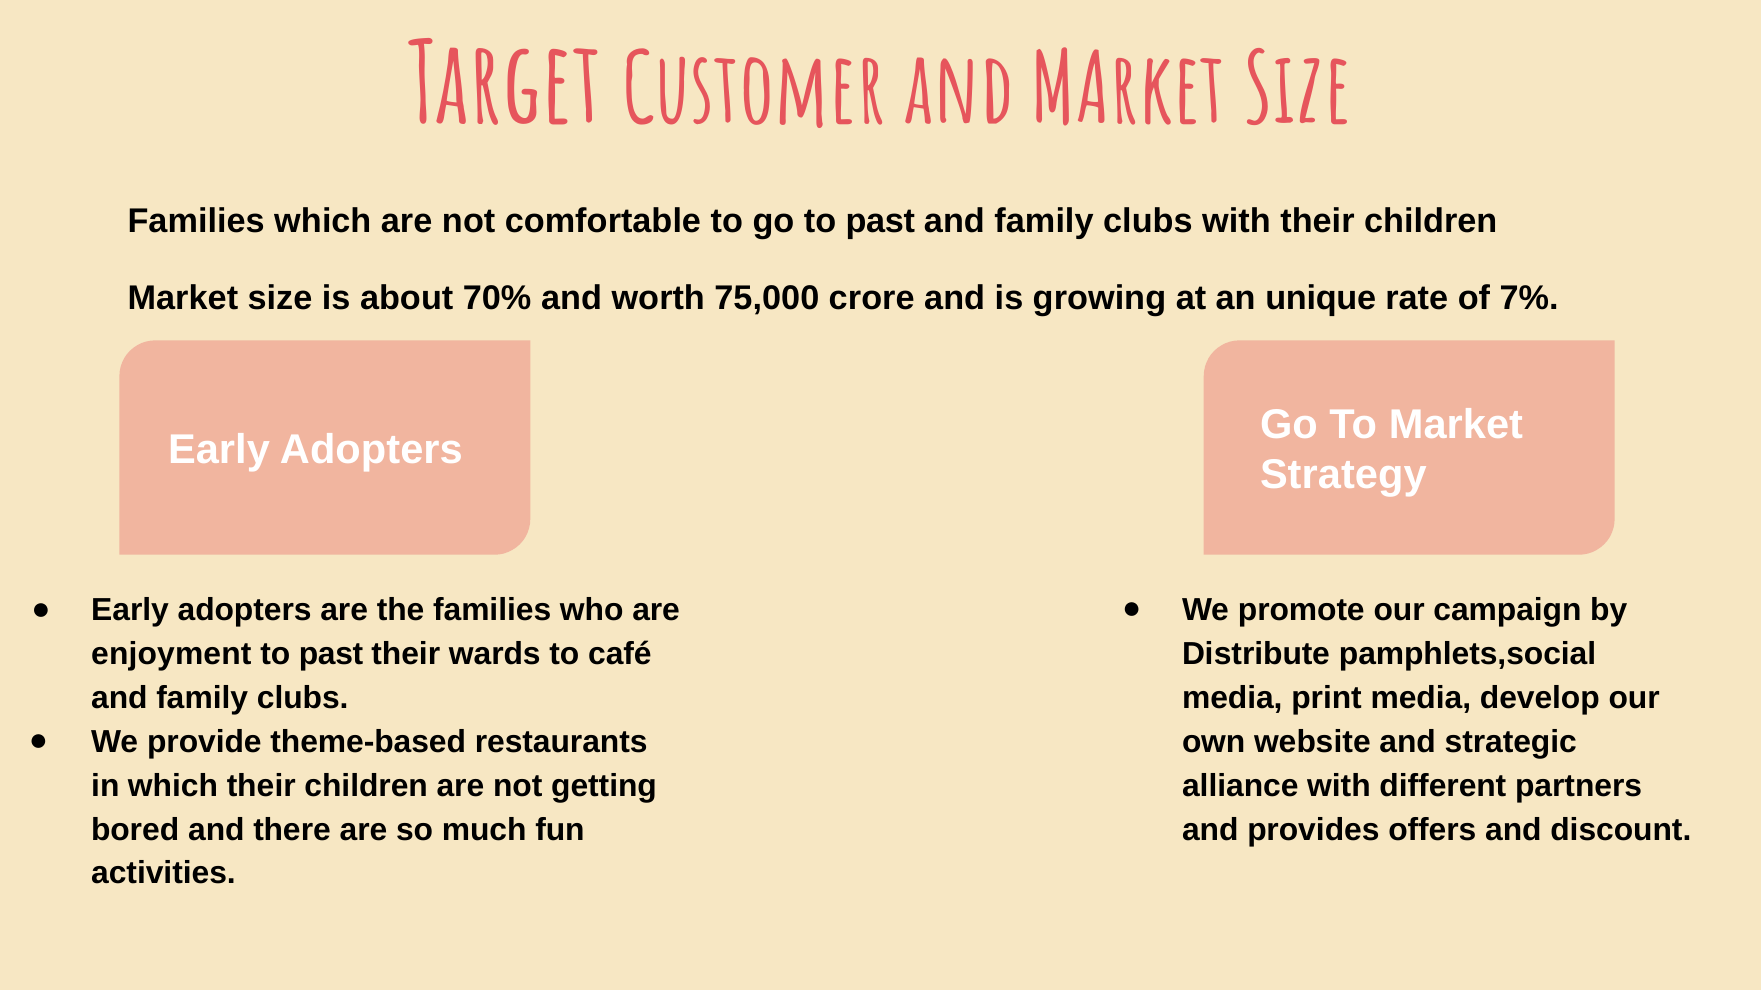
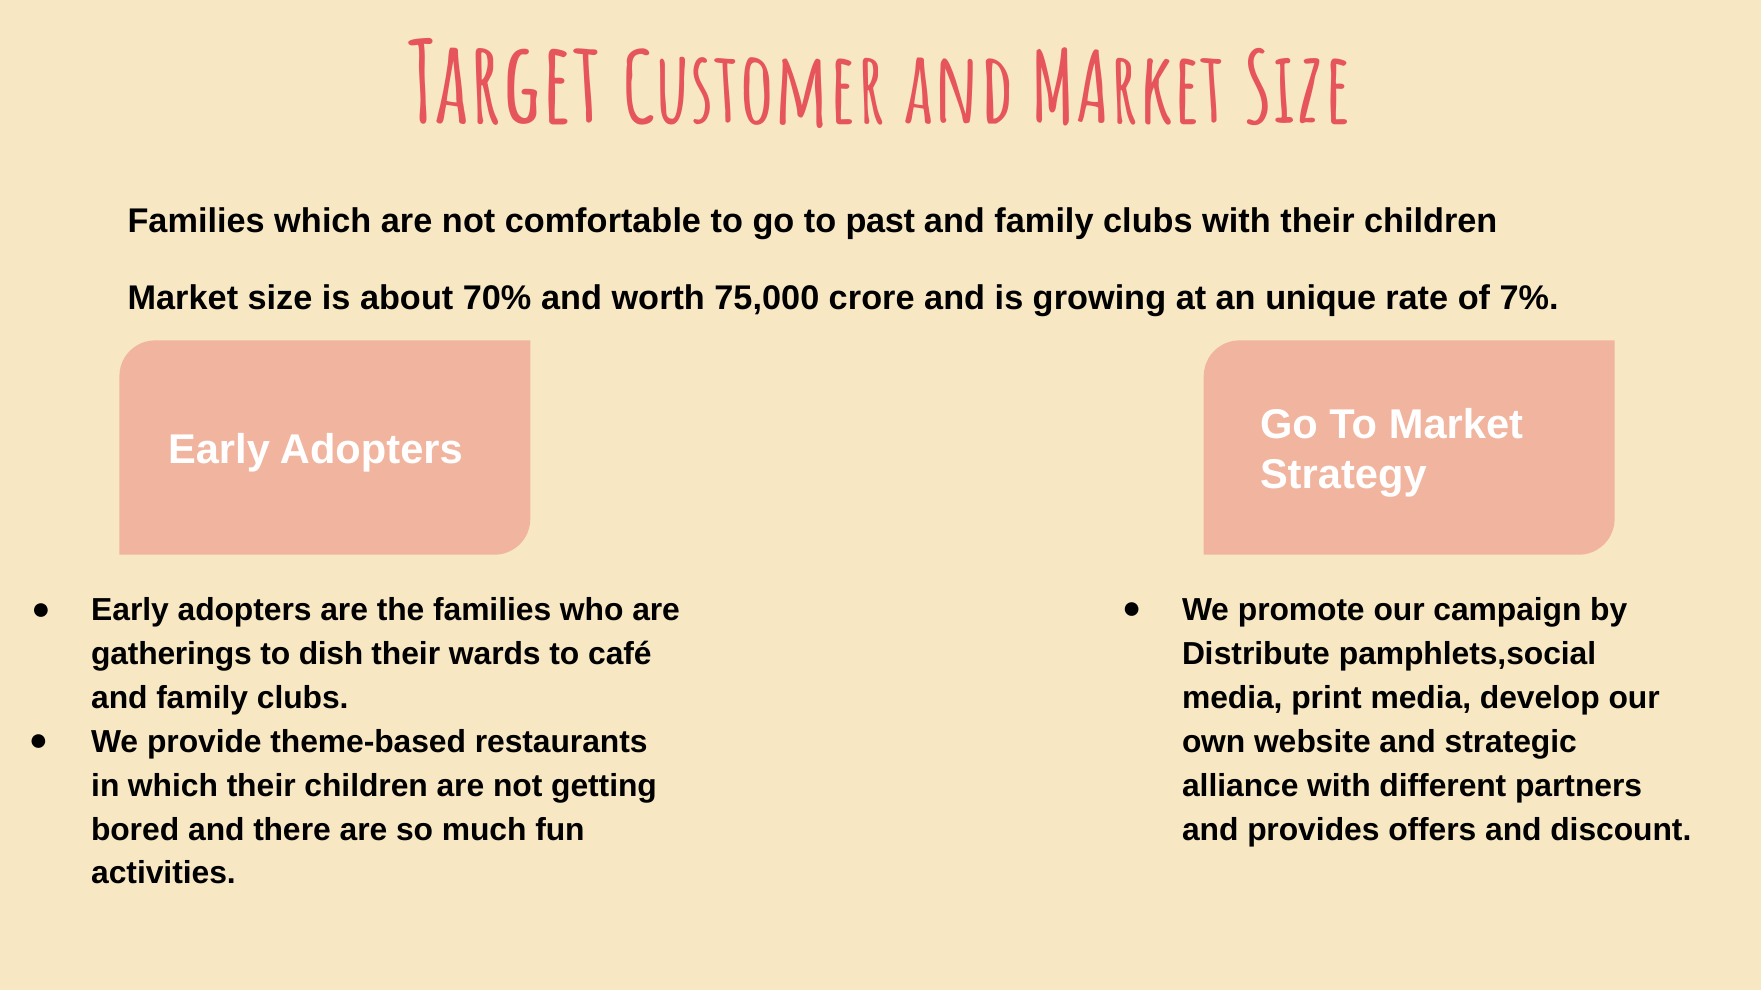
enjoyment: enjoyment -> gatherings
past at (331, 655): past -> dish
